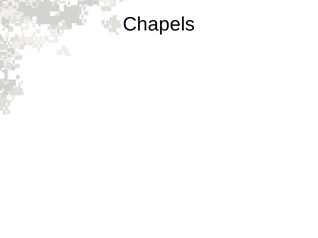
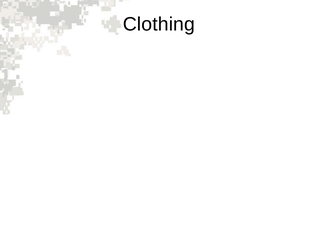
Chapels: Chapels -> Clothing
